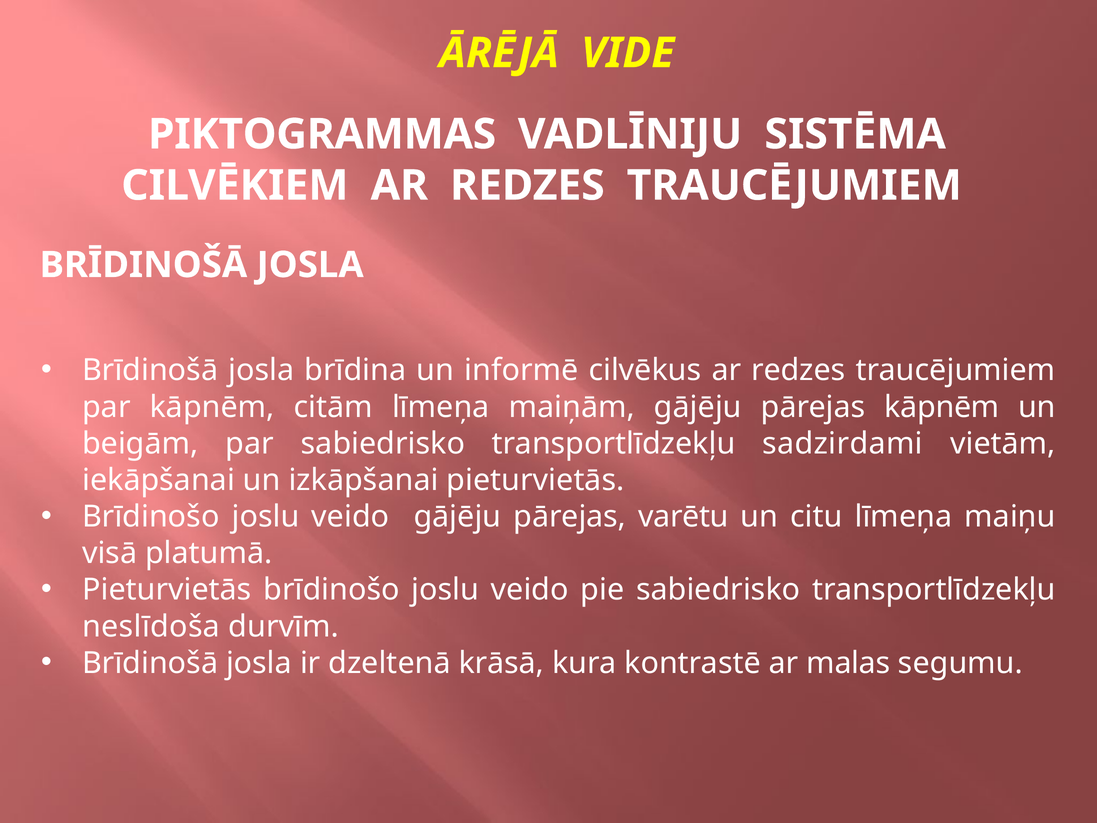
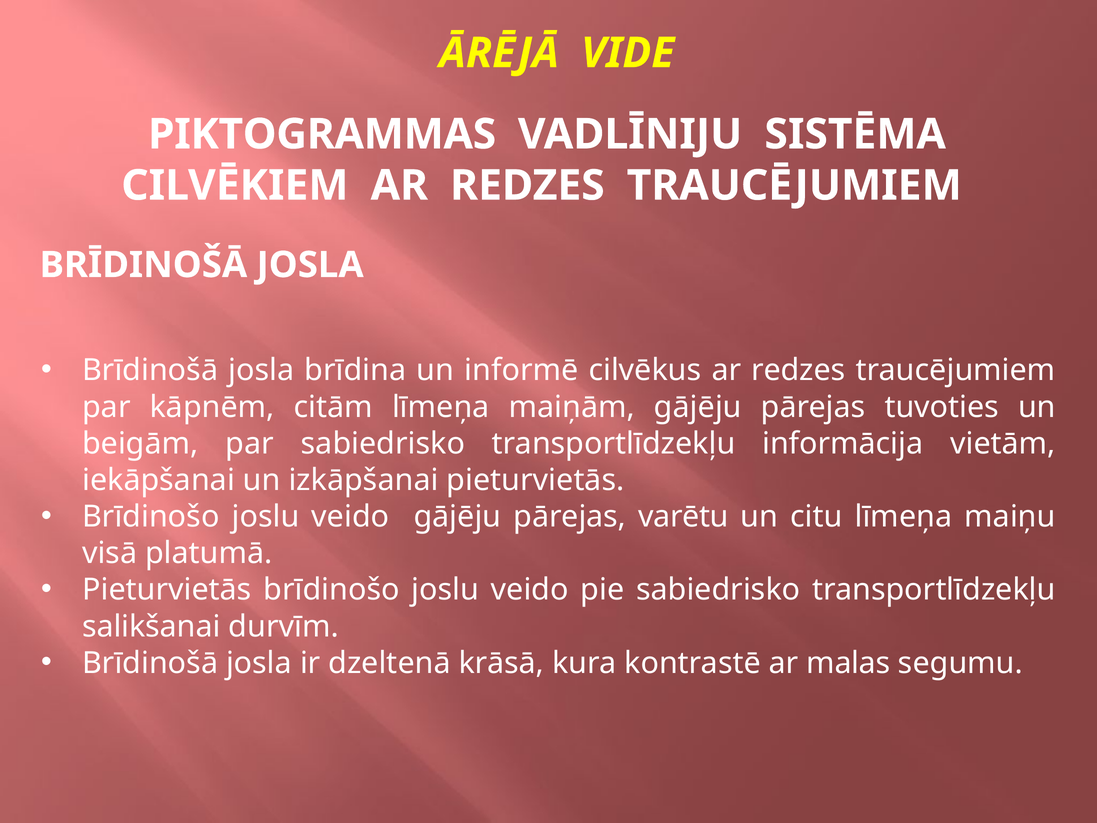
pārejas kāpnēm: kāpnēm -> tuvoties
sadzirdami: sadzirdami -> informācija
neslīdoša: neslīdoša -> salikšanai
